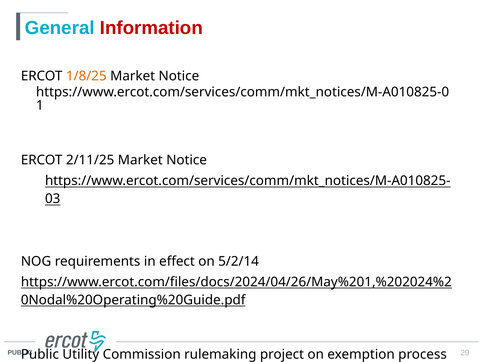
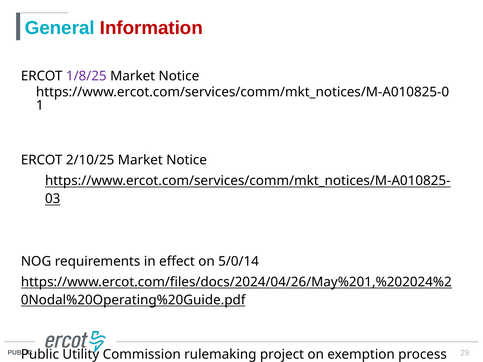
1/8/25 colour: orange -> purple
2/11/25: 2/11/25 -> 2/10/25
5/2/14: 5/2/14 -> 5/0/14
